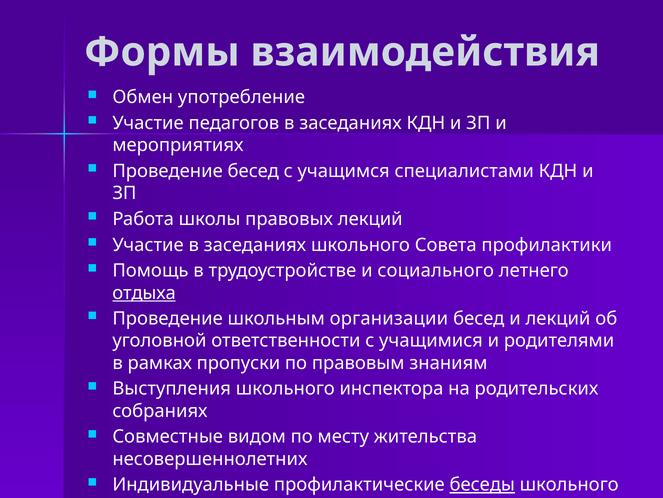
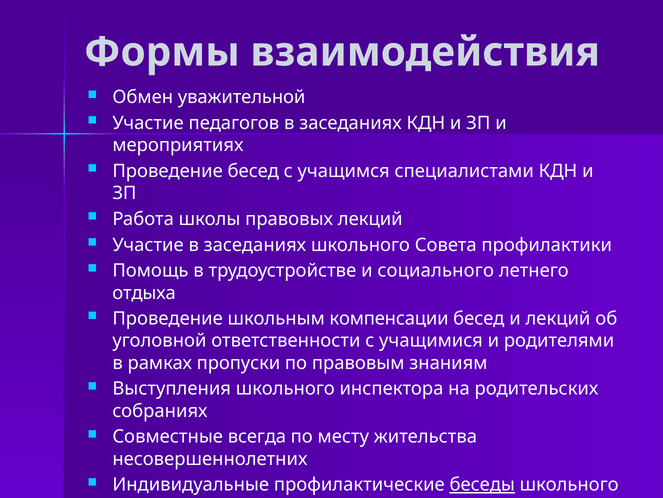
употребление: употребление -> уважительной
отдыха underline: present -> none
организации: организации -> компенсации
видом: видом -> всегда
